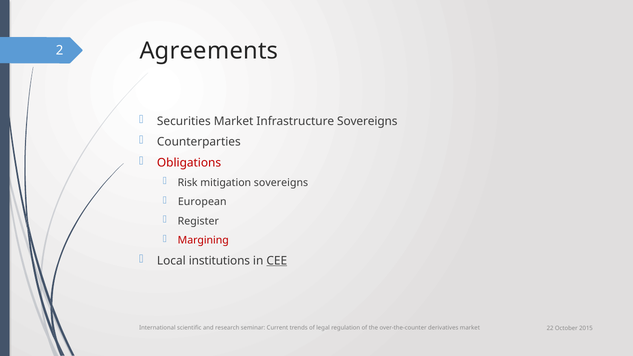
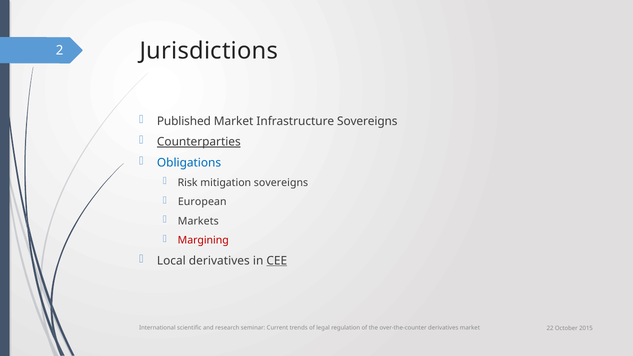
Agreements: Agreements -> Jurisdictions
Securities: Securities -> Published
Counterparties underline: none -> present
Obligations colour: red -> blue
Register: Register -> Markets
Local institutions: institutions -> derivatives
